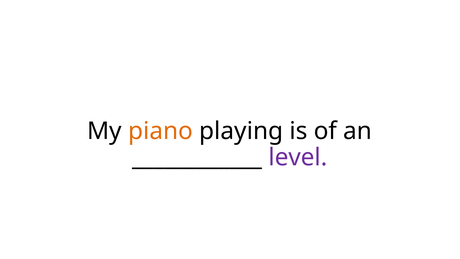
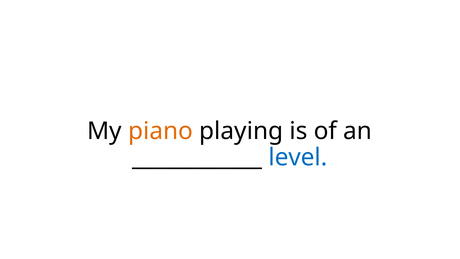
level colour: purple -> blue
